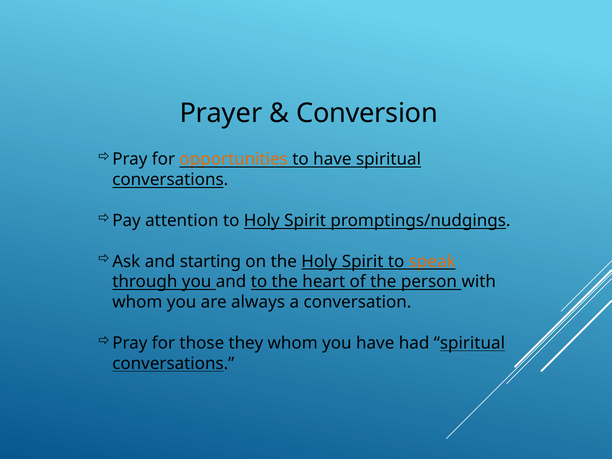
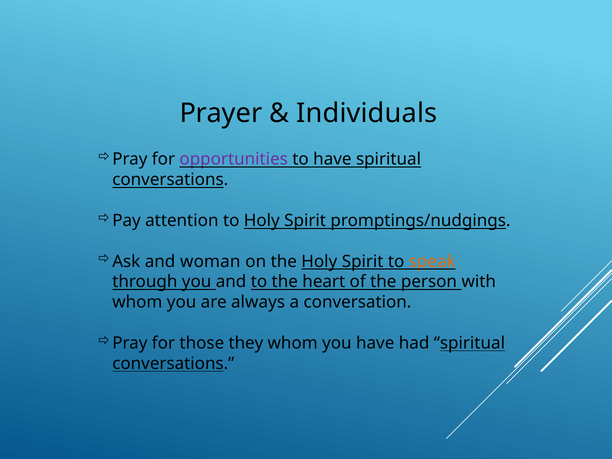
Conversion: Conversion -> Individuals
opportunities colour: orange -> purple
starting: starting -> woman
